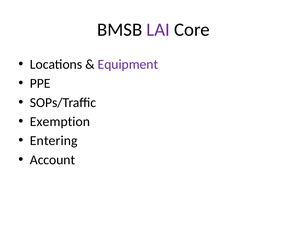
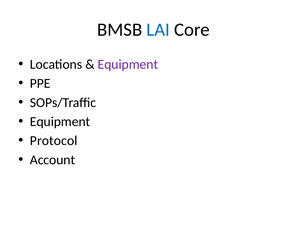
LAI colour: purple -> blue
Exemption at (60, 122): Exemption -> Equipment
Entering: Entering -> Protocol
